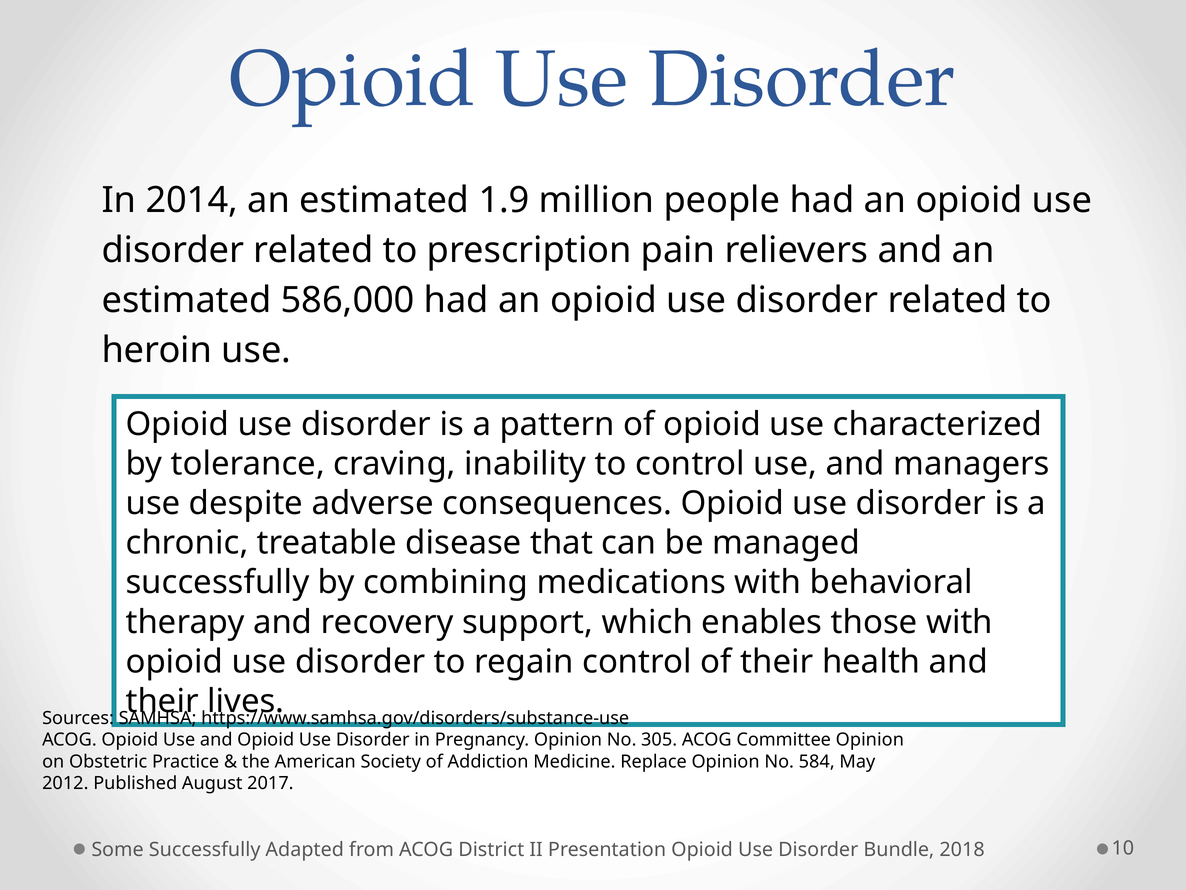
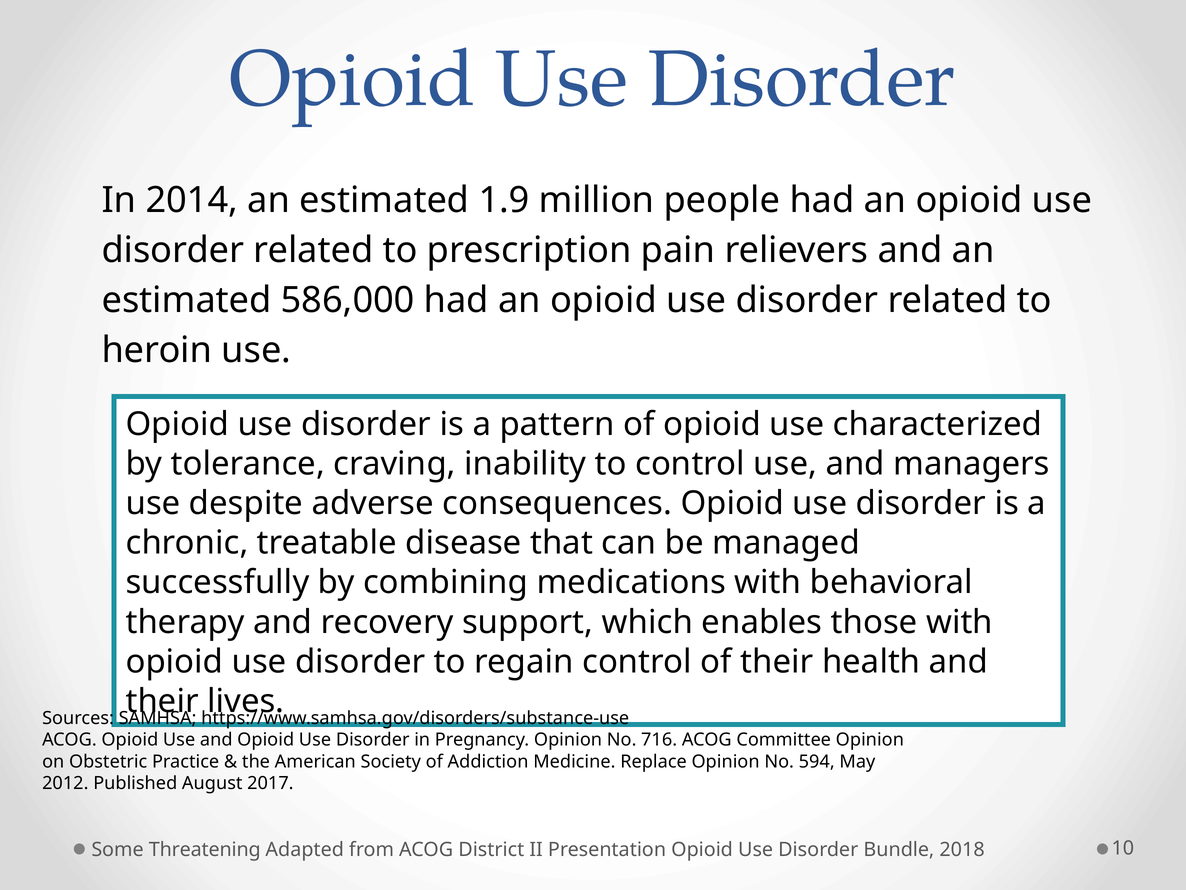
305: 305 -> 716
584: 584 -> 594
Some Successfully: Successfully -> Threatening
